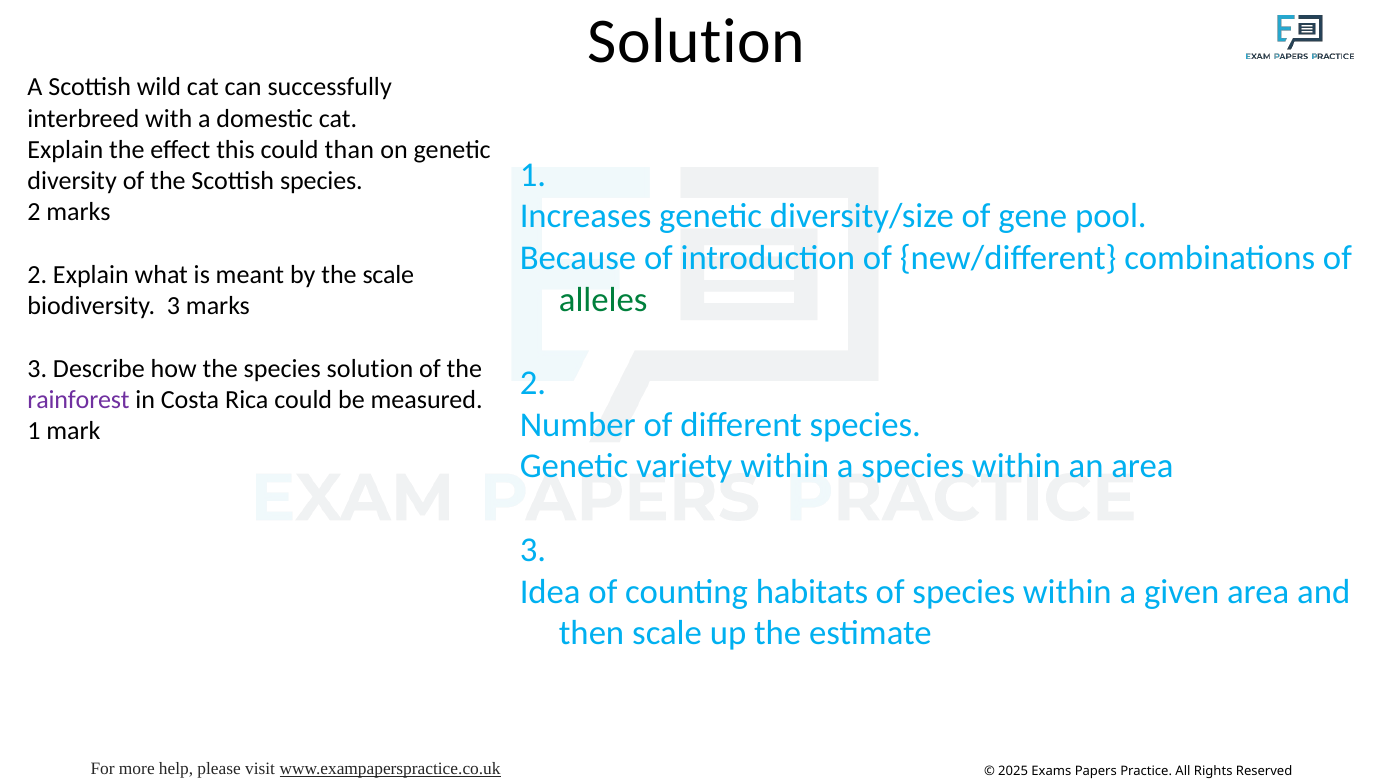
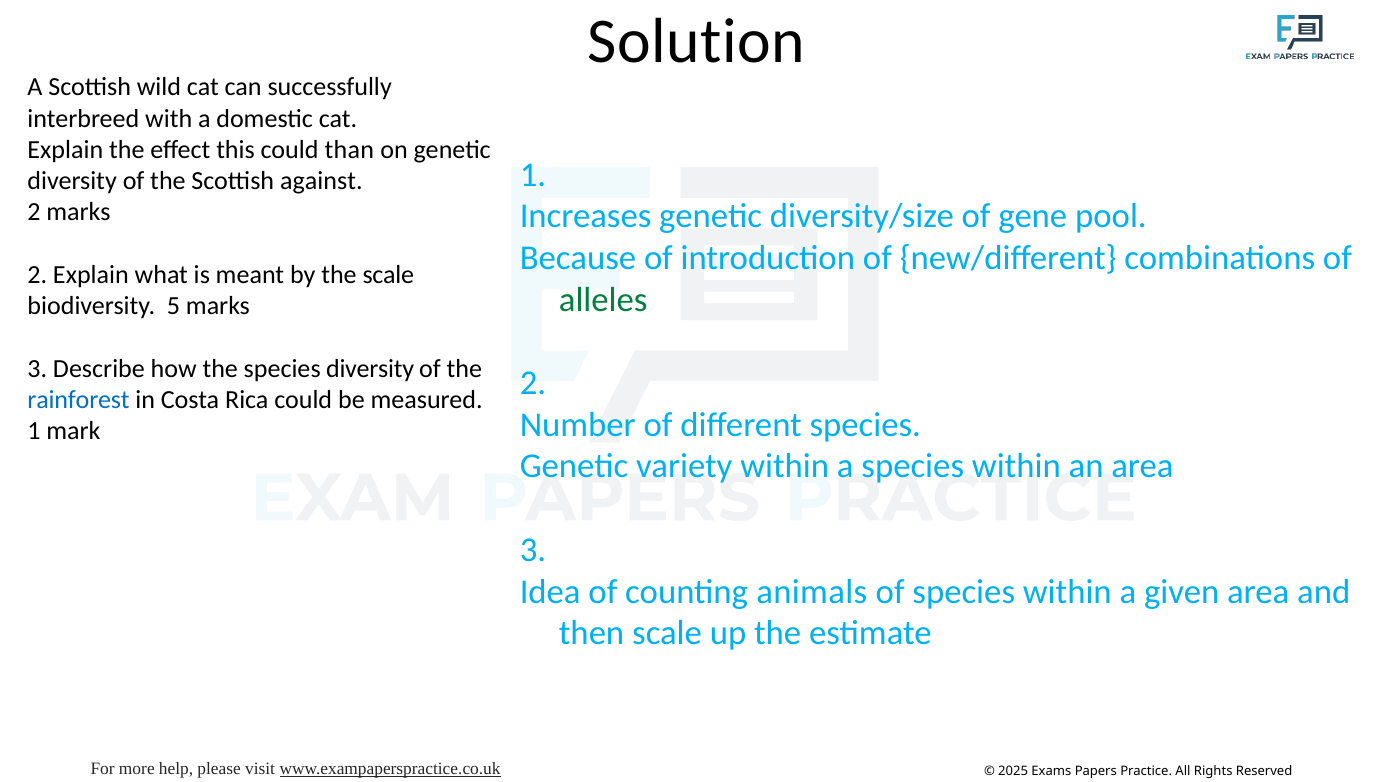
Scottish species: species -> against
biodiversity 3: 3 -> 5
species solution: solution -> diversity
rainforest colour: purple -> blue
habitats: habitats -> animals
